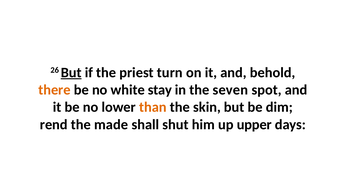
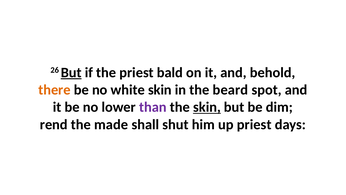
turn: turn -> bald
white stay: stay -> skin
seven: seven -> beard
than colour: orange -> purple
skin at (207, 107) underline: none -> present
up upper: upper -> priest
